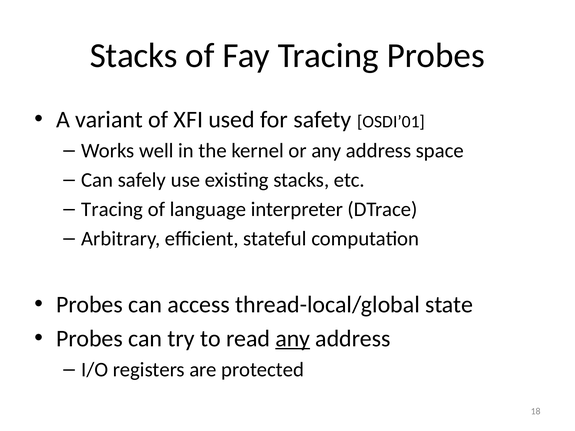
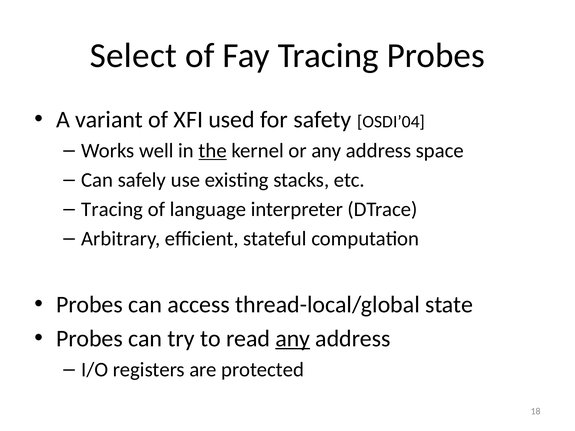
Stacks at (134, 56): Stacks -> Select
OSDI’01: OSDI’01 -> OSDI’04
the underline: none -> present
